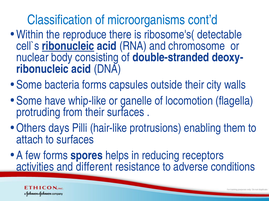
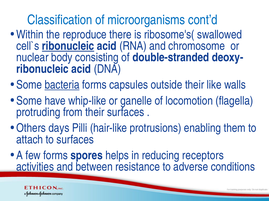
detectable: detectable -> swallowed
bacteria underline: none -> present
city: city -> like
different: different -> between
